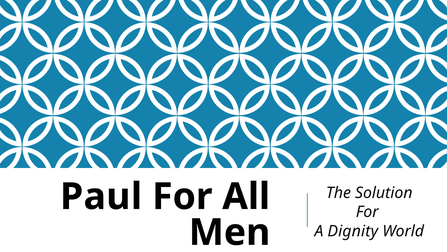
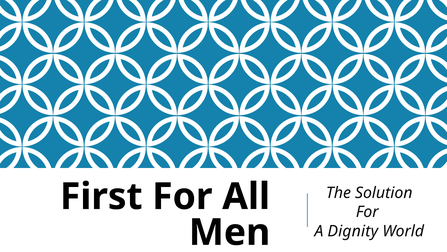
Paul: Paul -> First
